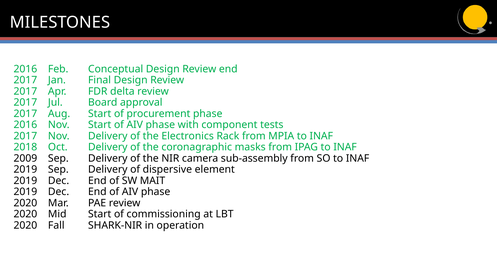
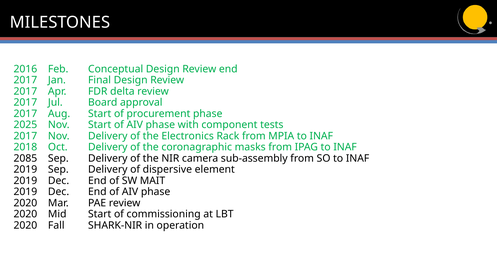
2016 at (25, 125): 2016 -> 2025
2009: 2009 -> 2085
